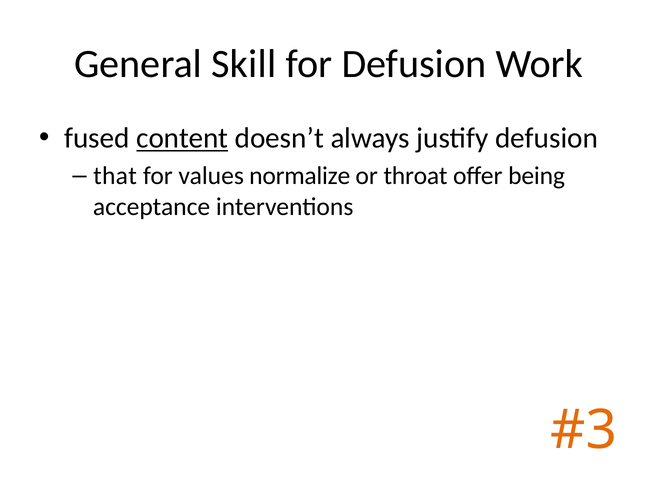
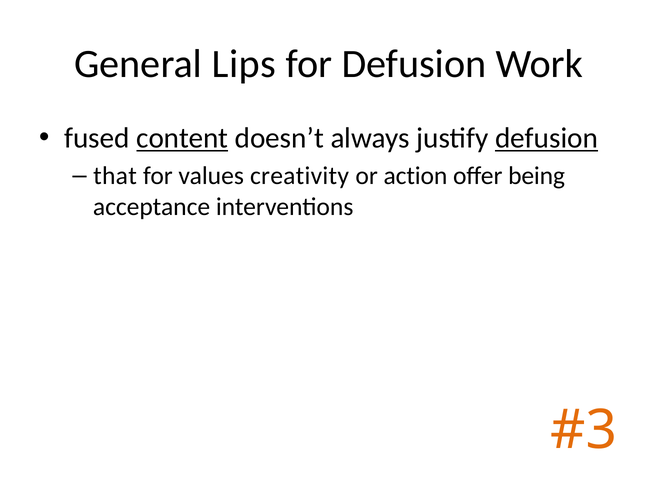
Skill: Skill -> Lips
defusion at (547, 138) underline: none -> present
normalize: normalize -> creativity
throat: throat -> action
